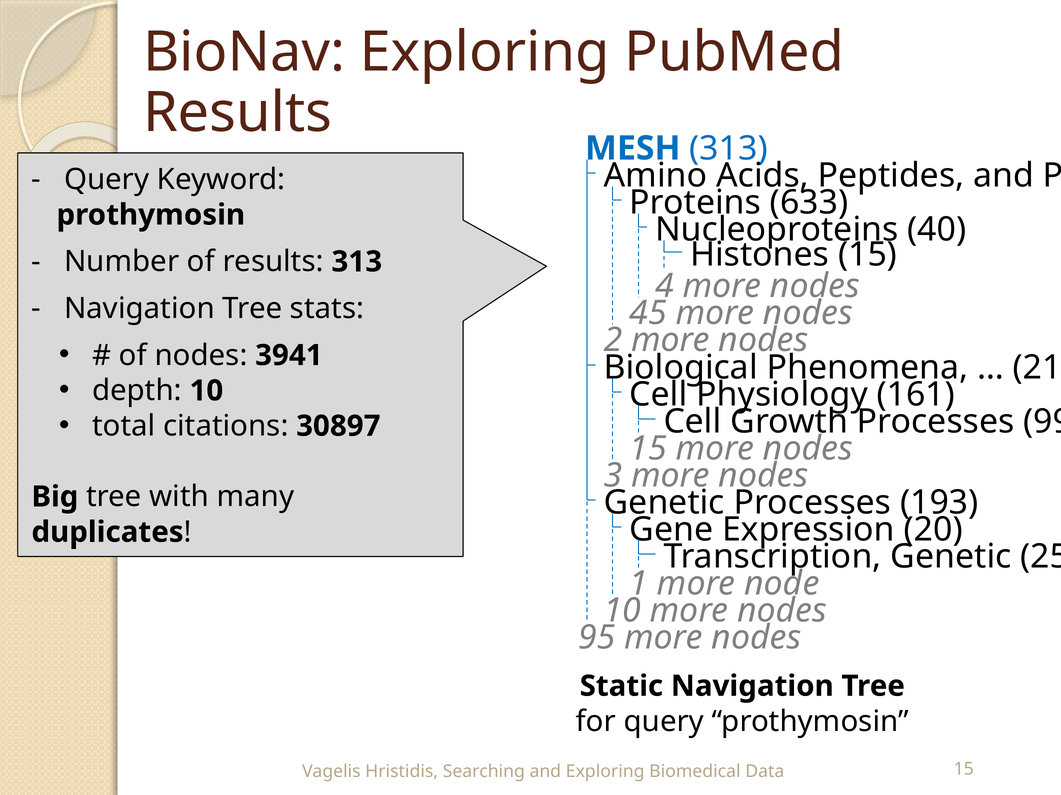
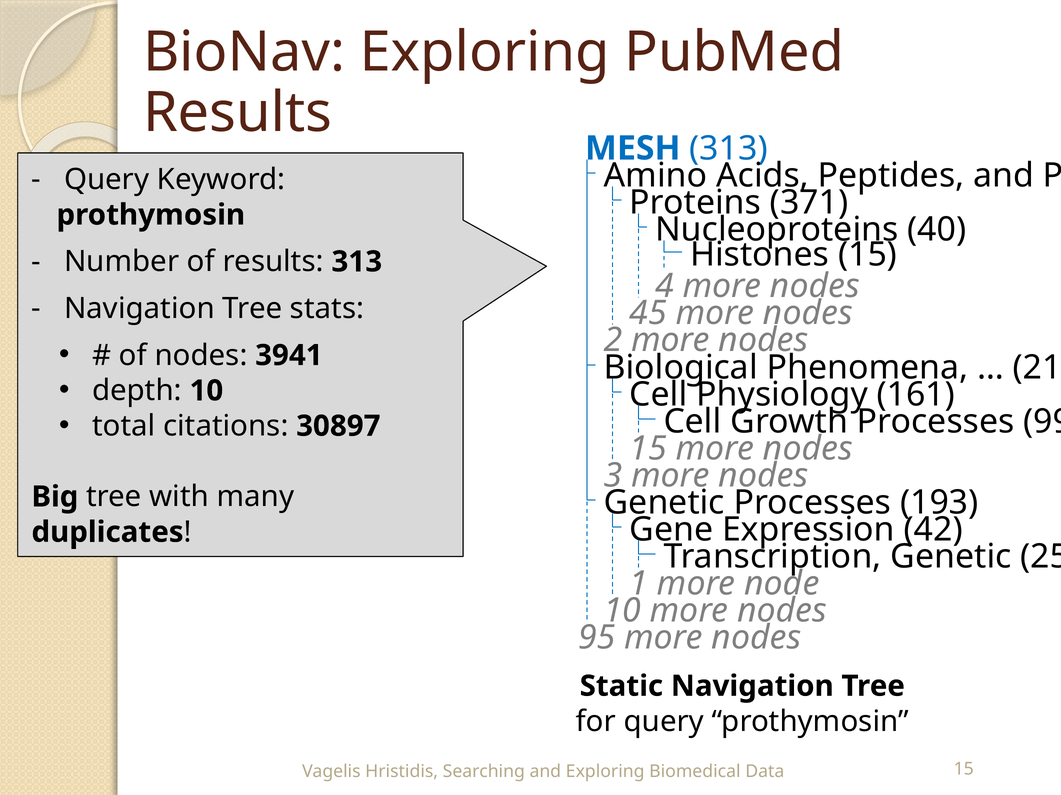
633: 633 -> 371
20: 20 -> 42
